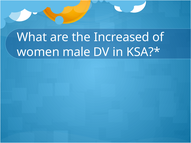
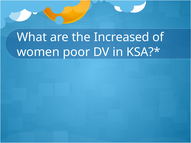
male: male -> poor
